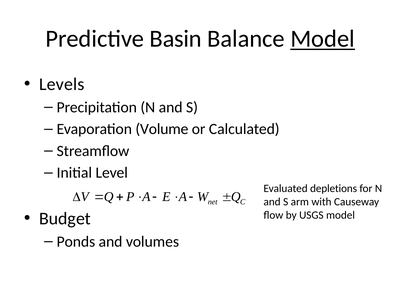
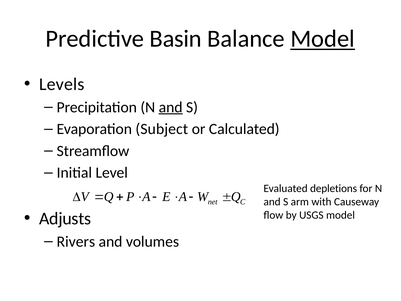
and at (171, 107) underline: none -> present
Volume: Volume -> Subject
Budget: Budget -> Adjusts
Ponds: Ponds -> Rivers
